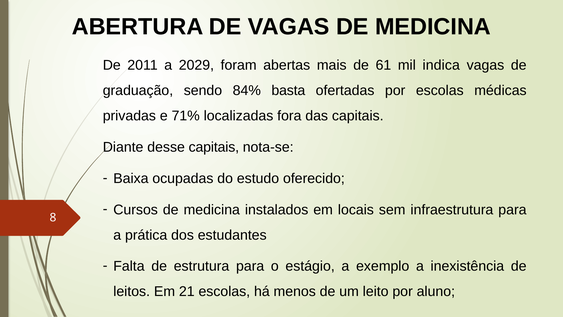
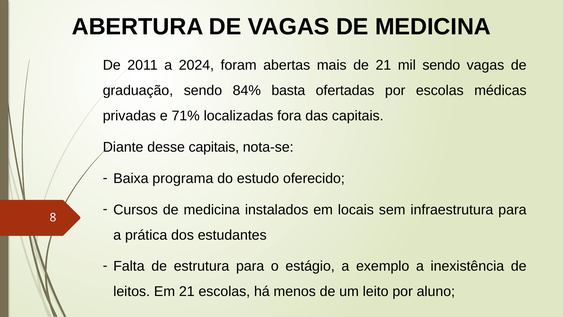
2029: 2029 -> 2024
de 61: 61 -> 21
mil indica: indica -> sendo
ocupadas: ocupadas -> programa
